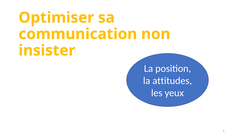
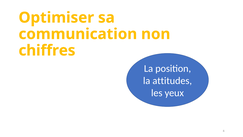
insister: insister -> chiffres
